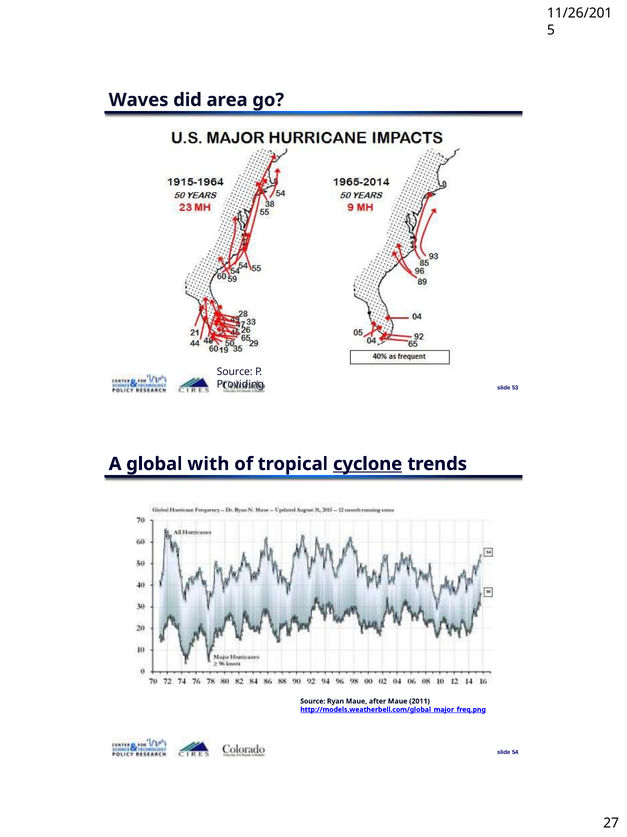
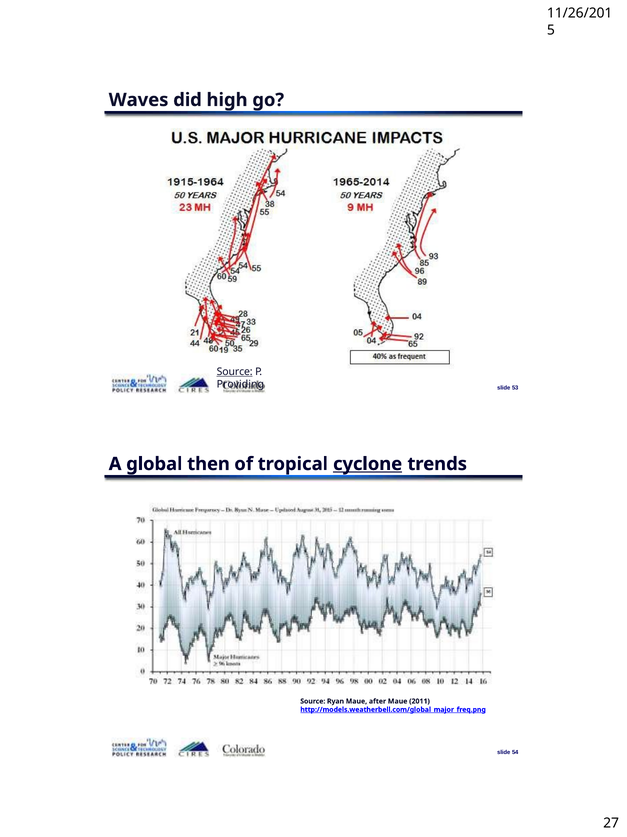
area: area -> high
Source at (235, 371) underline: none -> present
with: with -> then
